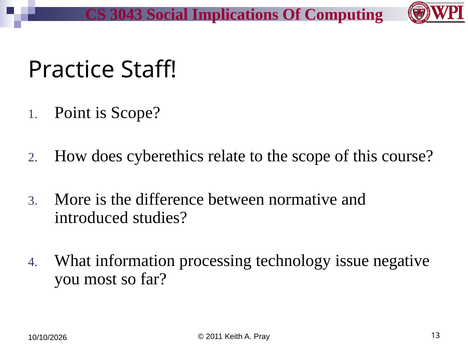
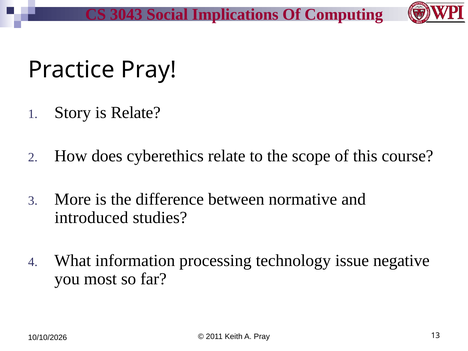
Practice Staff: Staff -> Pray
Point: Point -> Story
is Scope: Scope -> Relate
